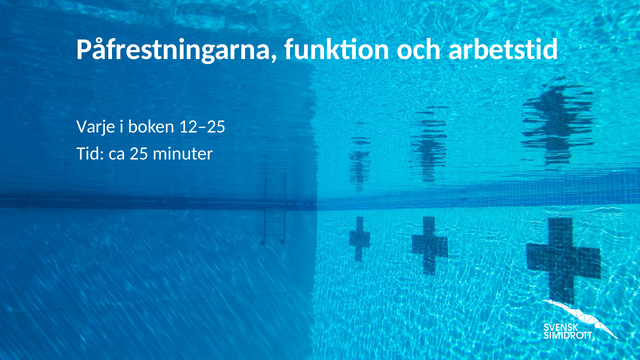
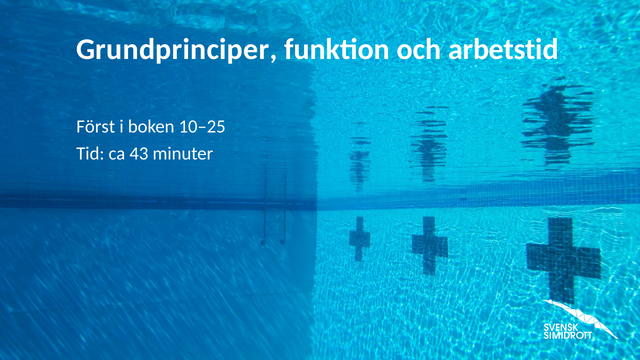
Påfrestningarna: Påfrestningarna -> Grundprinciper
Varje: Varje -> Först
12–25: 12–25 -> 10–25
25: 25 -> 43
